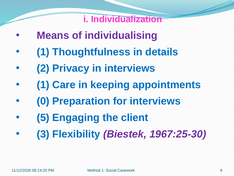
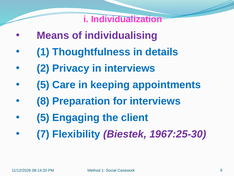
1 at (43, 85): 1 -> 5
0: 0 -> 8
3: 3 -> 7
